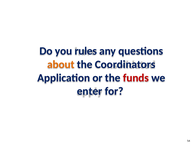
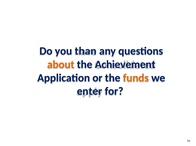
rules: rules -> than
Coordinators: Coordinators -> Achievement
funds colour: red -> orange
